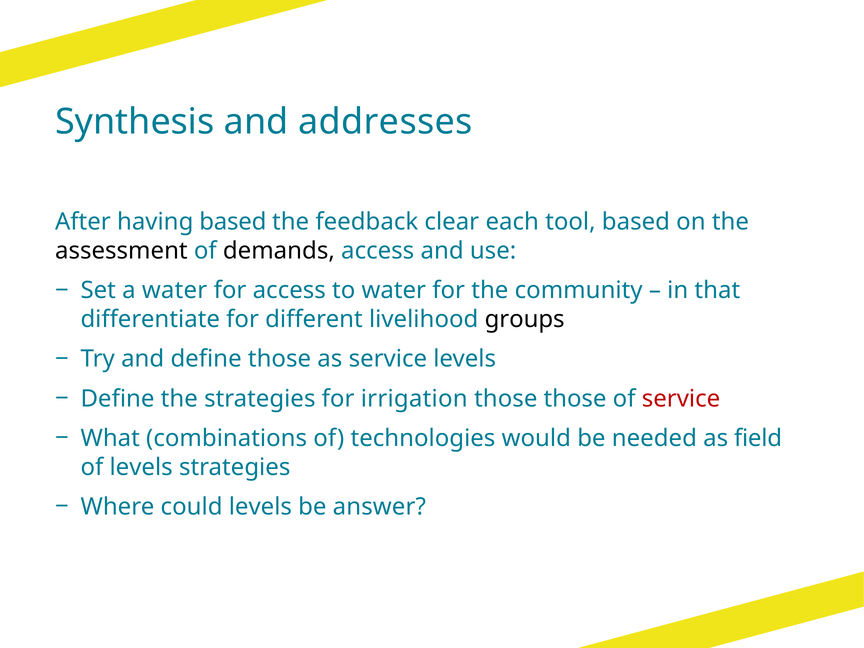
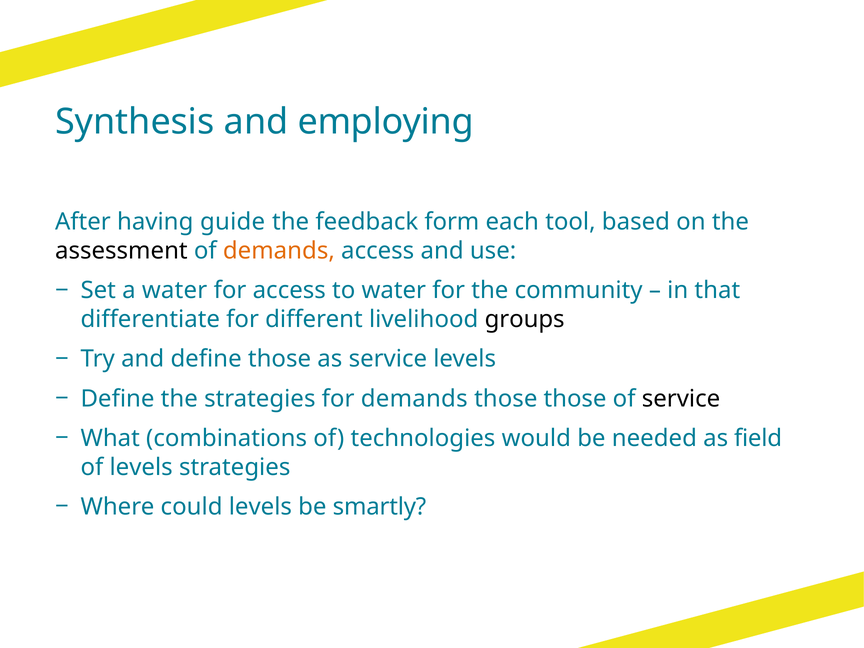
addresses: addresses -> employing
having based: based -> guide
clear: clear -> form
demands at (279, 251) colour: black -> orange
for irrigation: irrigation -> demands
service at (681, 399) colour: red -> black
answer: answer -> smartly
